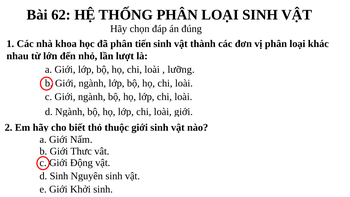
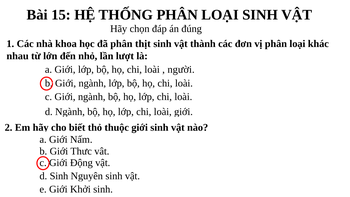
62: 62 -> 15
tiến: tiến -> thịt
lưỡng: lưỡng -> người
